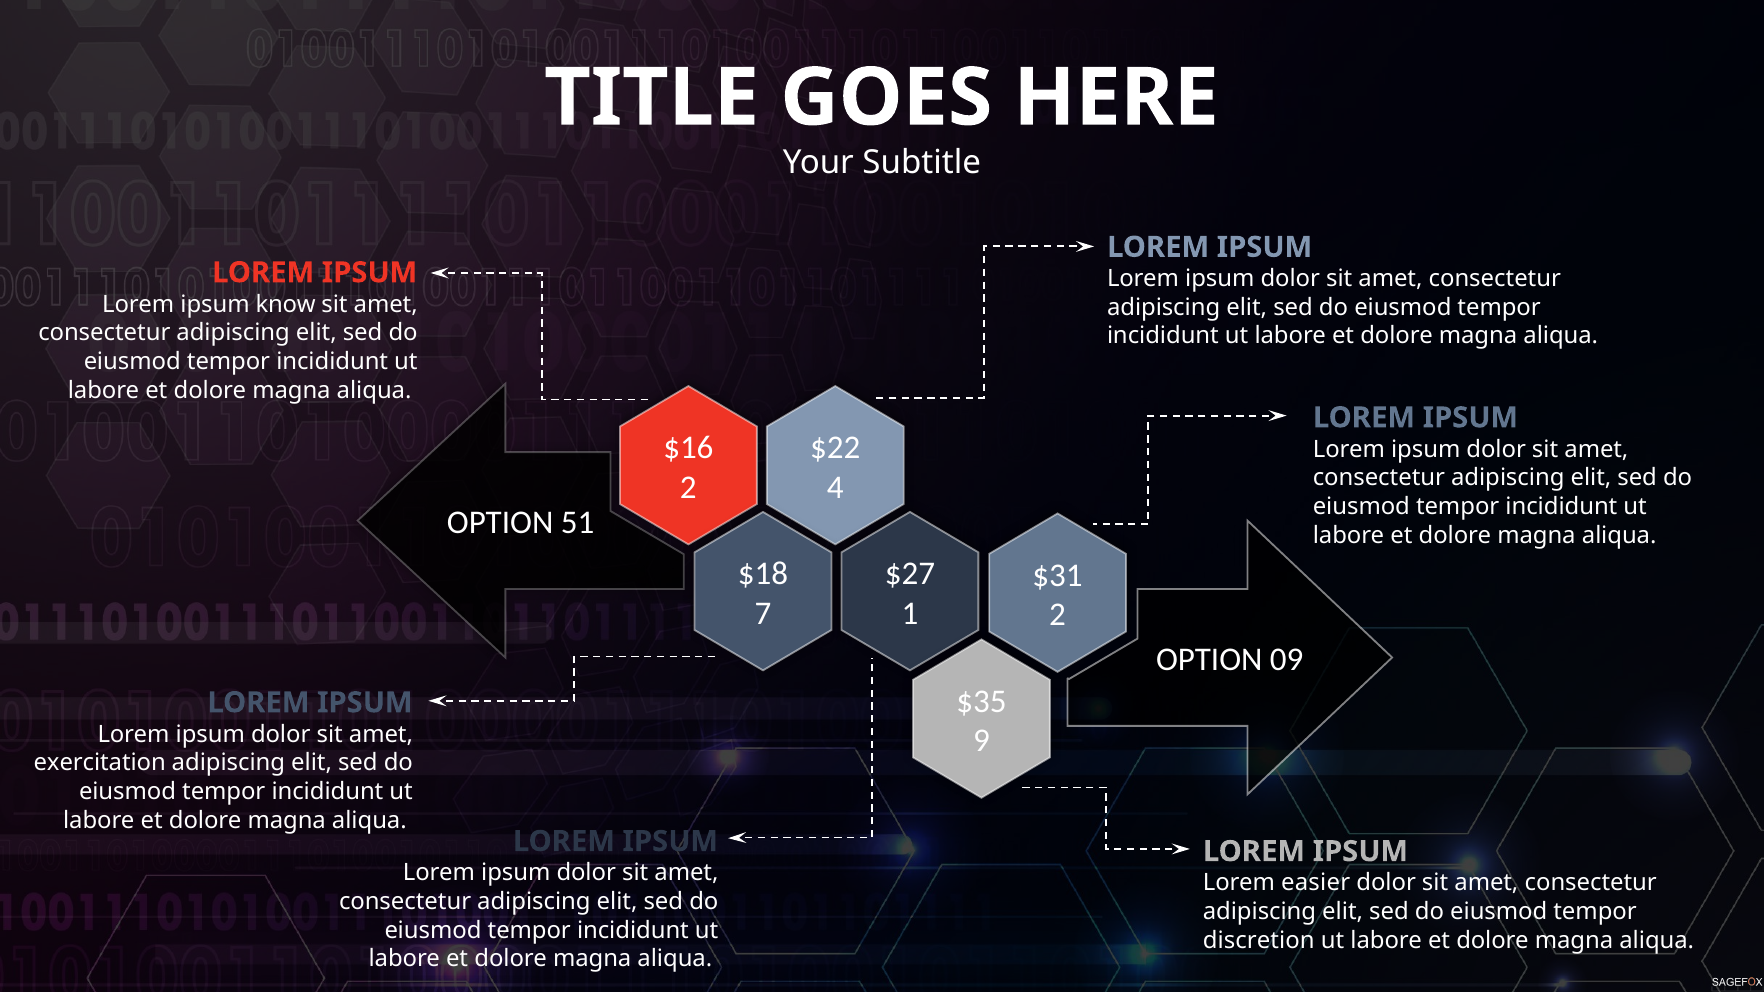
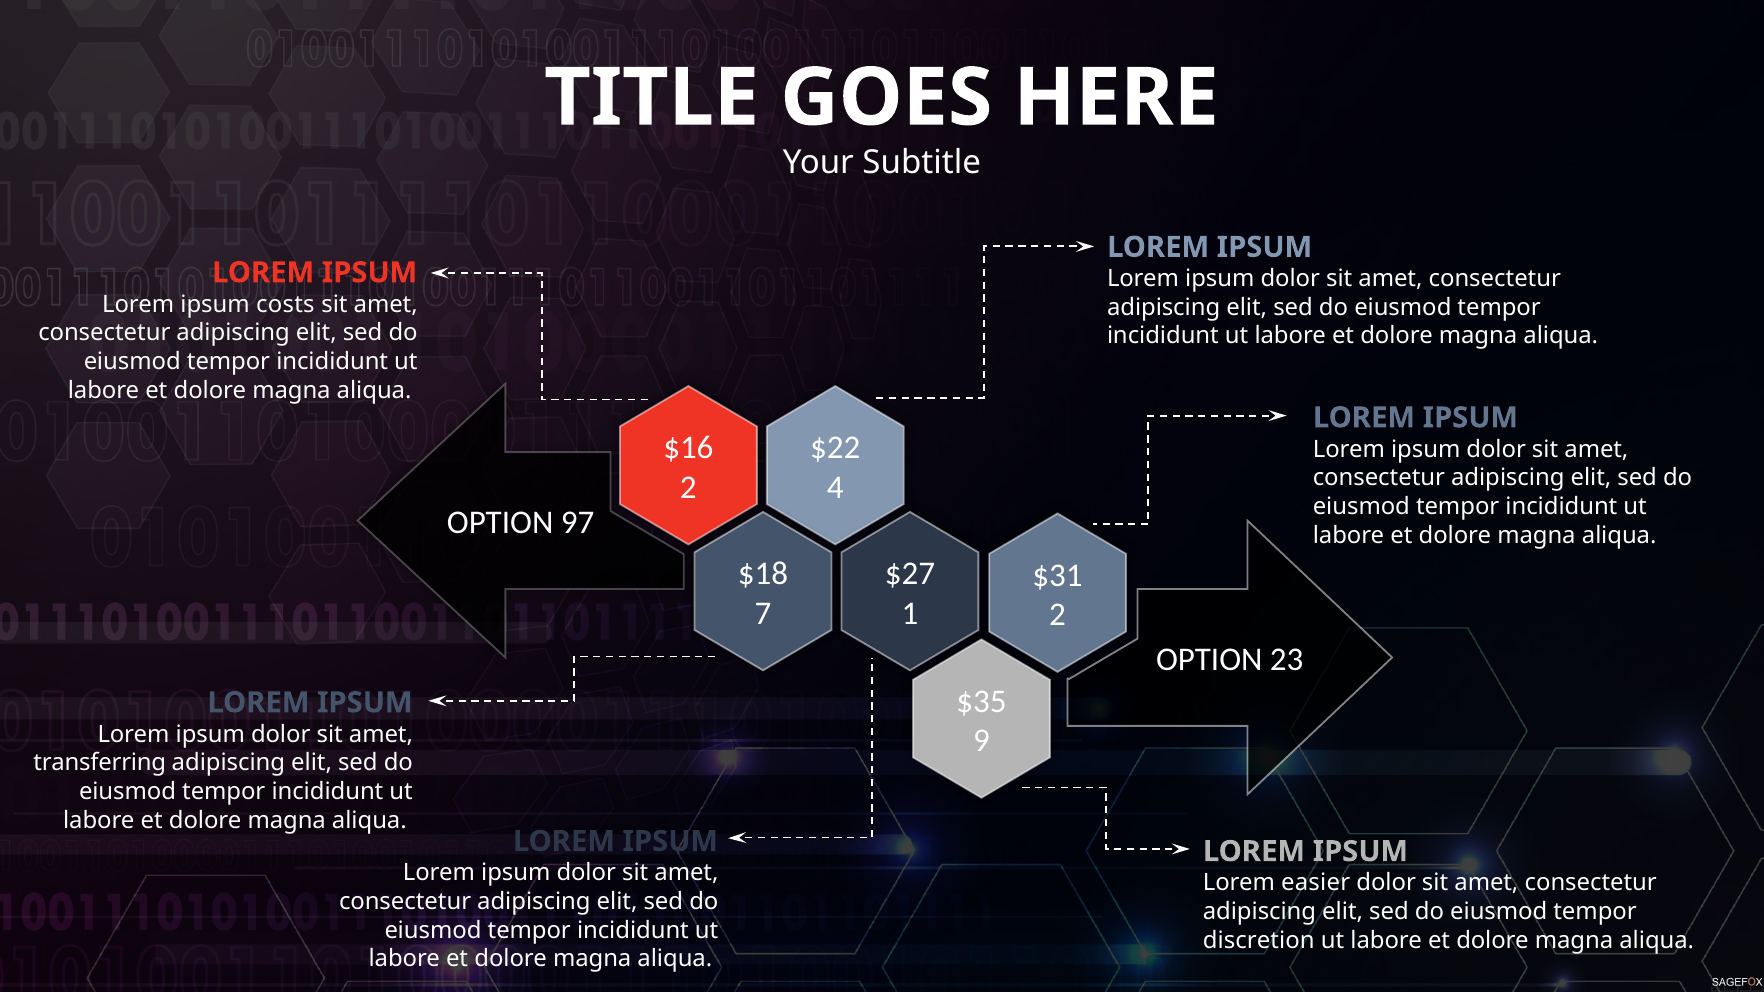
know: know -> costs
51: 51 -> 97
09: 09 -> 23
exercitation: exercitation -> transferring
